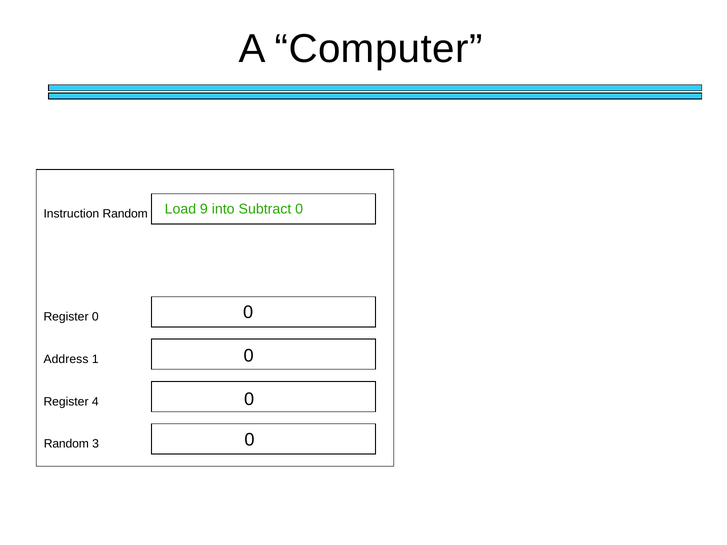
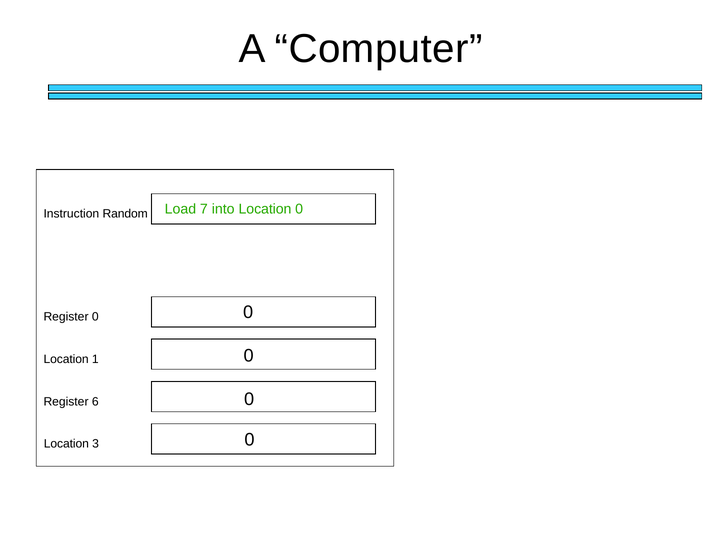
9: 9 -> 7
into Subtract: Subtract -> Location
Address at (66, 359): Address -> Location
4: 4 -> 6
Random at (66, 444): Random -> Location
